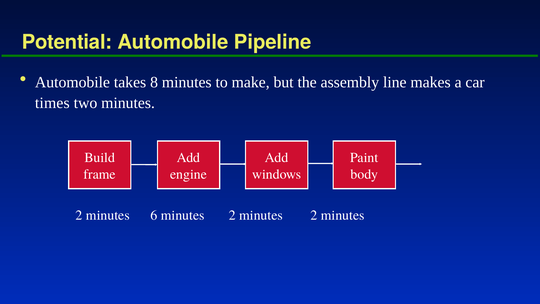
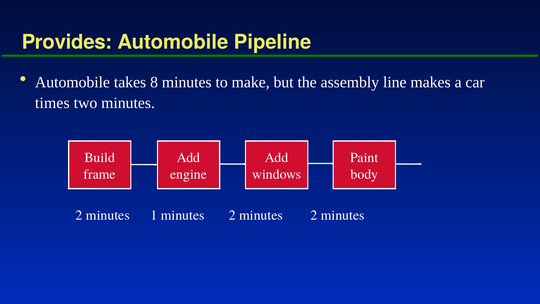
Potential: Potential -> Provides
6: 6 -> 1
